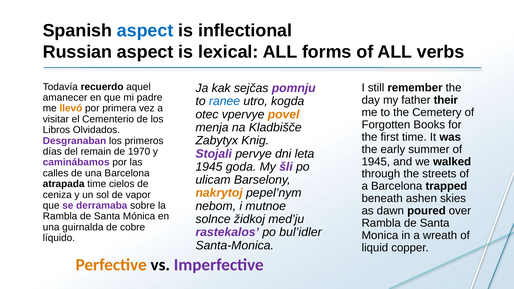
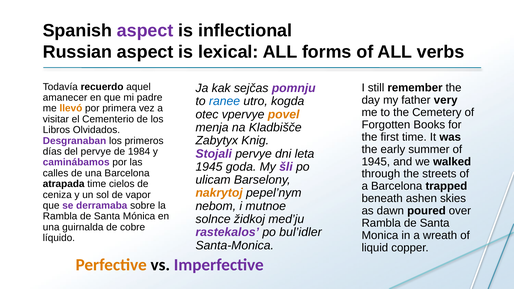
aspect at (145, 30) colour: blue -> purple
their: their -> very
del remain: remain -> pervye
1970: 1970 -> 1984
